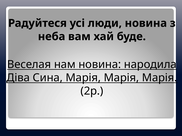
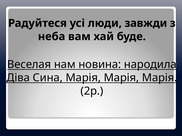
люди новина: новина -> завжди
